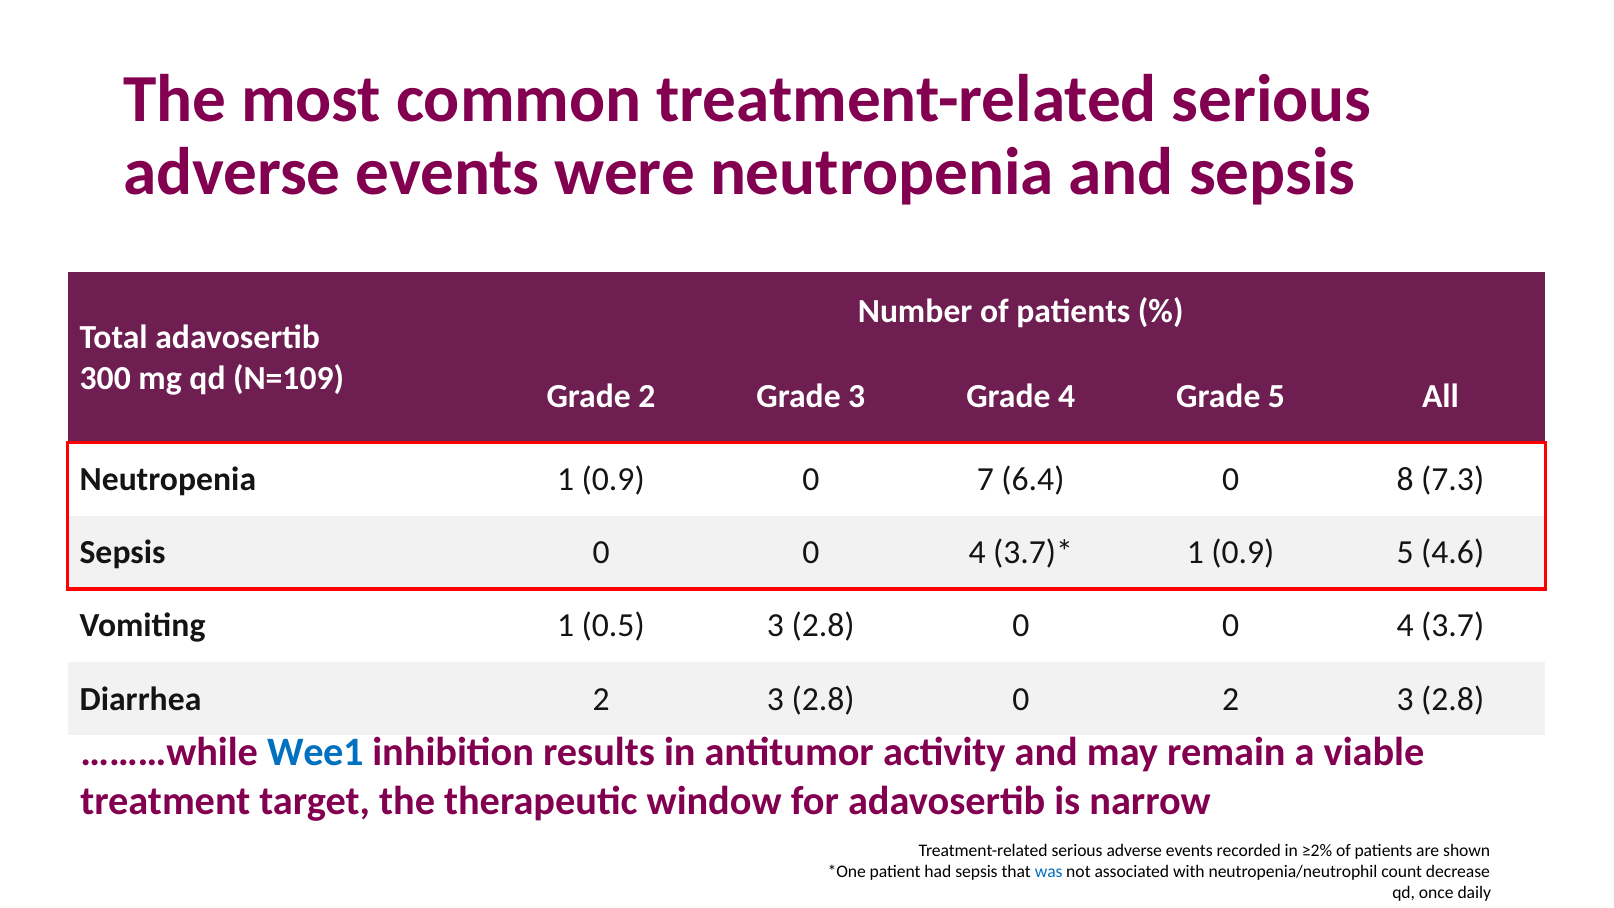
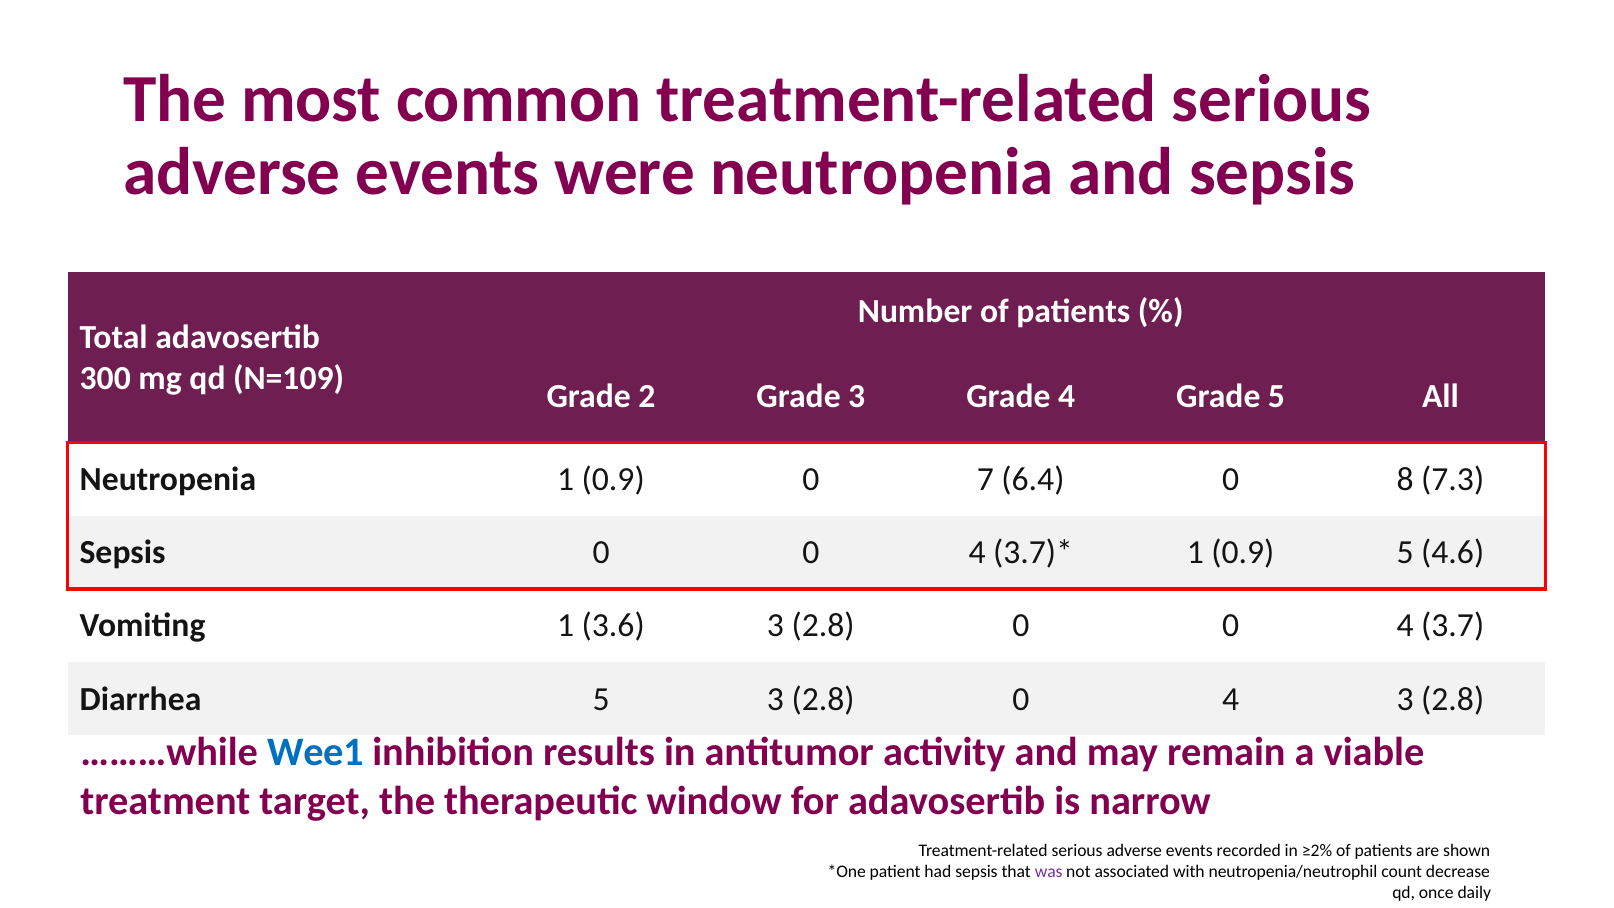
0.5: 0.5 -> 3.6
Diarrhea 2: 2 -> 5
2.8 0 2: 2 -> 4
was colour: blue -> purple
